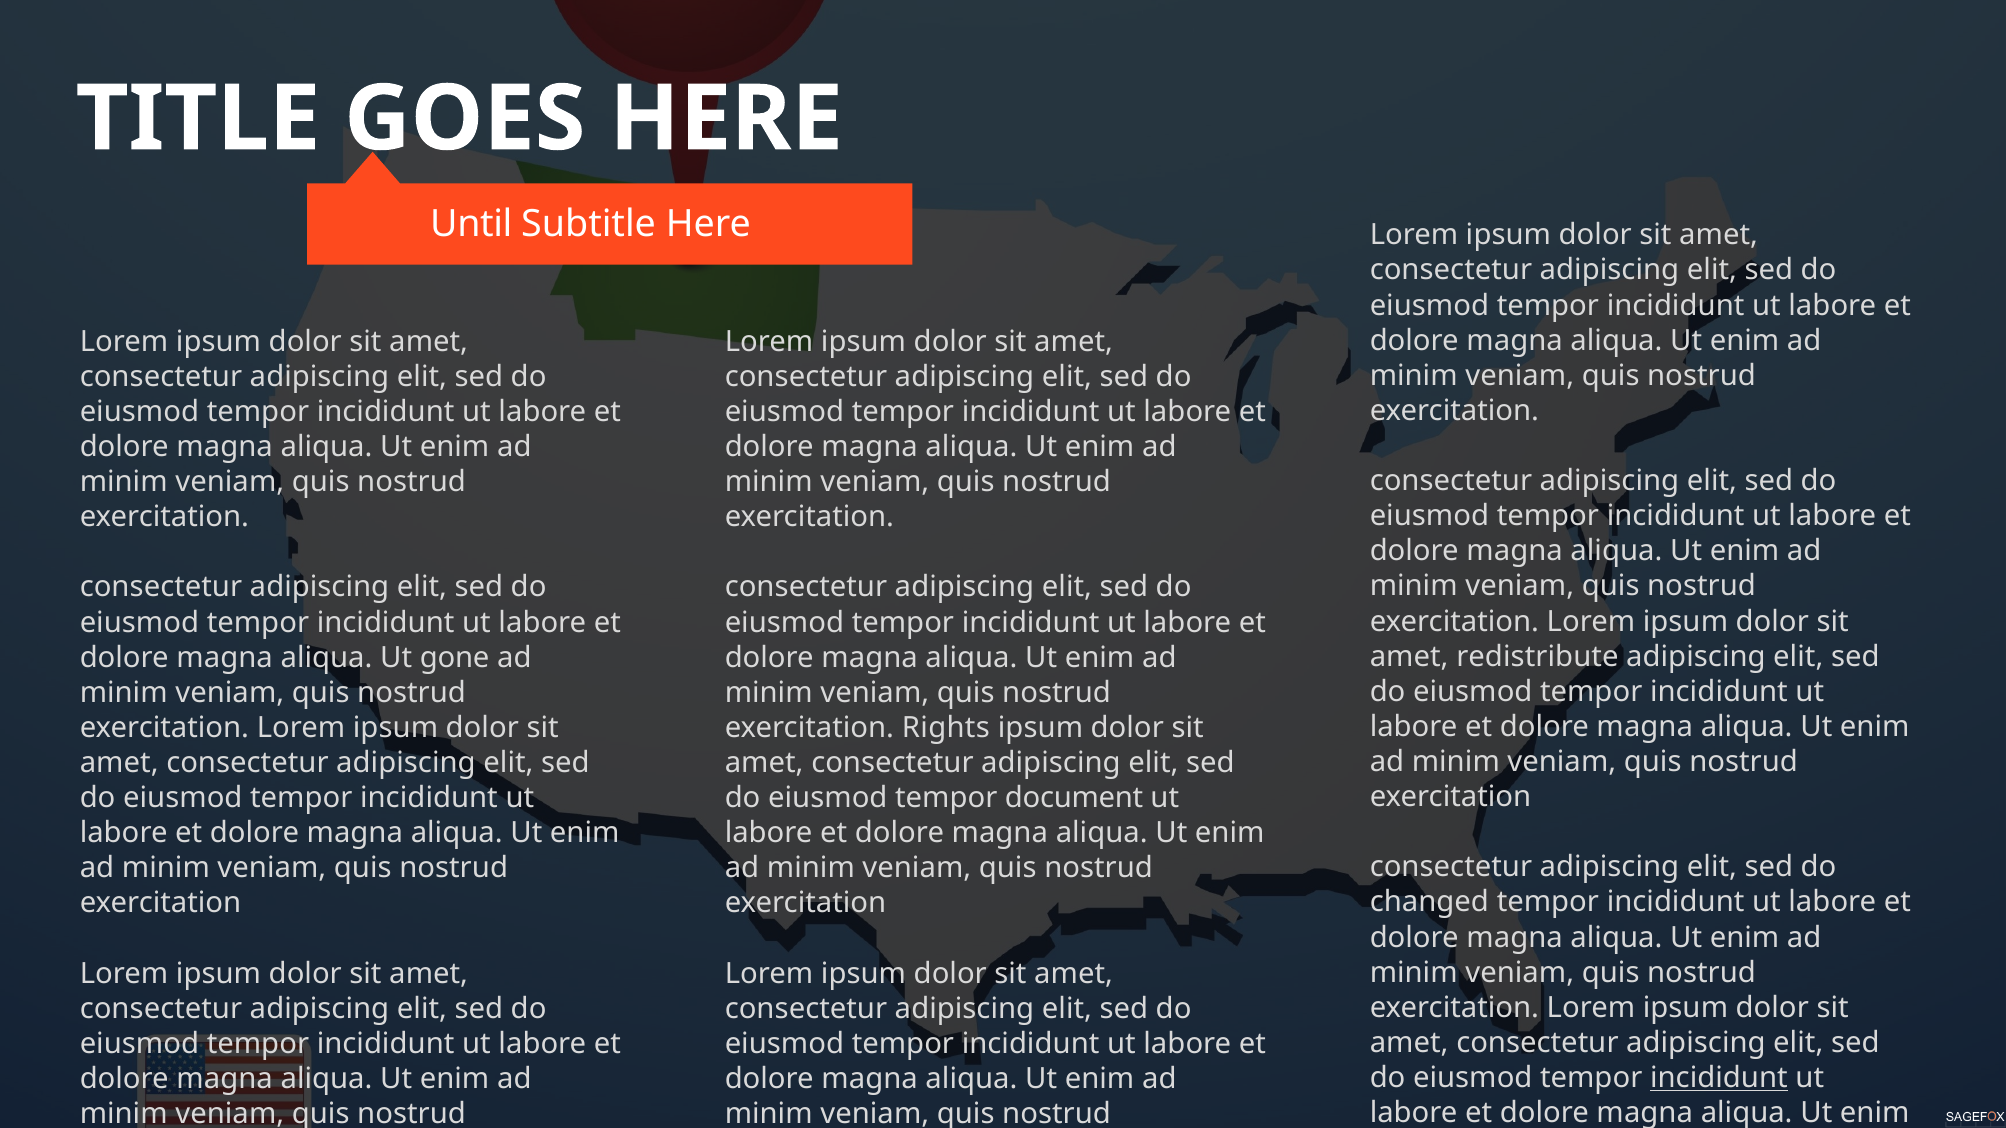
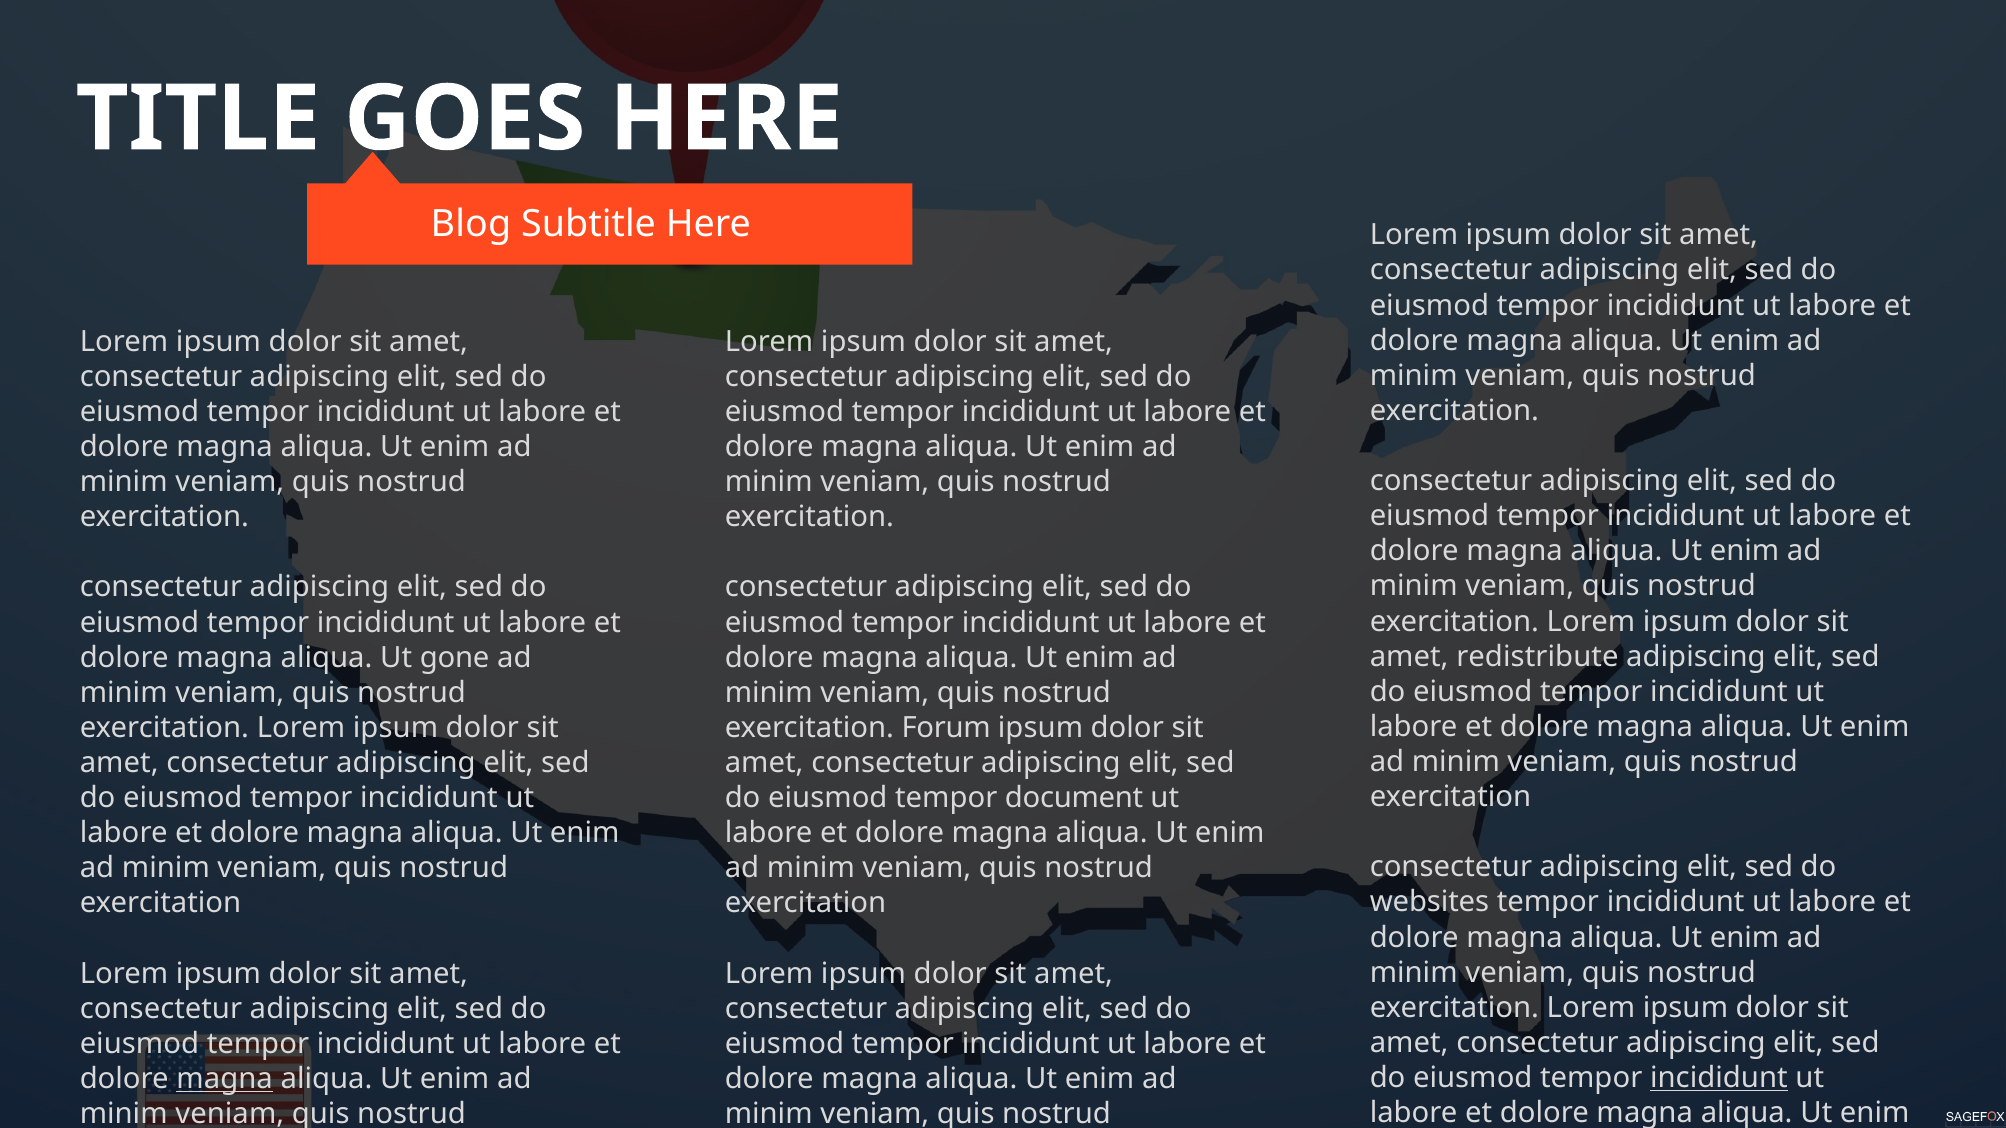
Until: Until -> Blog
Rights: Rights -> Forum
changed: changed -> websites
magna at (225, 1079) underline: none -> present
